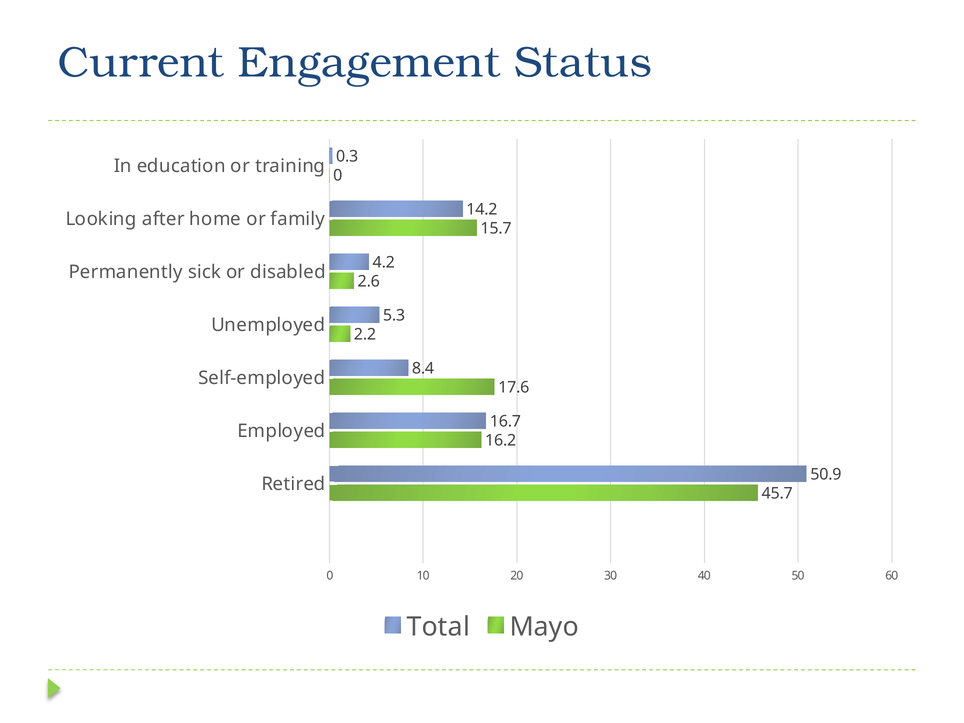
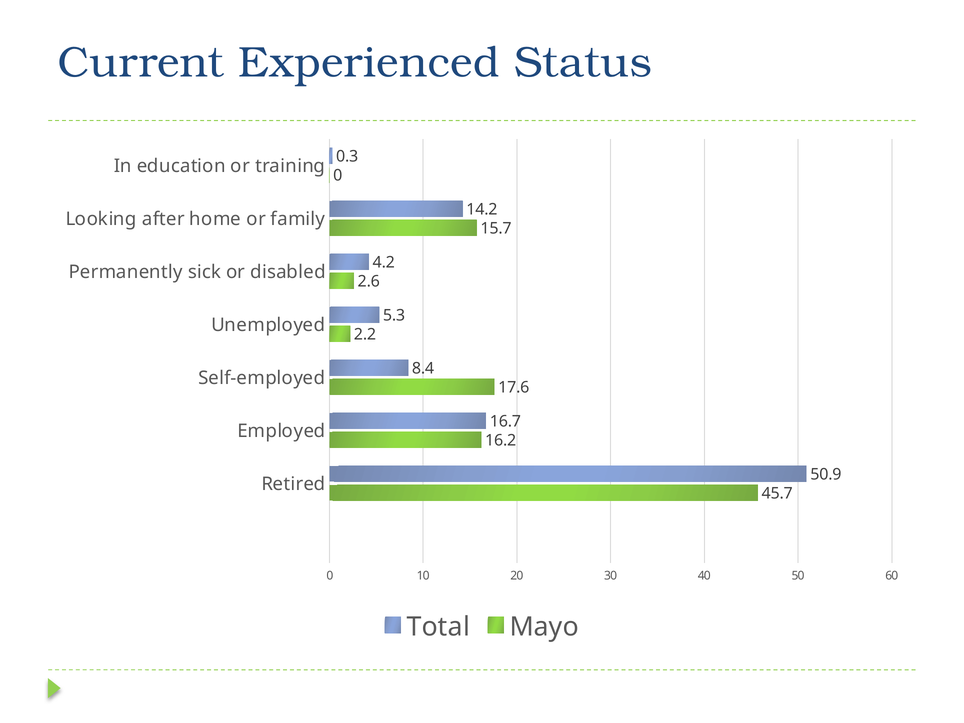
Engagement: Engagement -> Experienced
